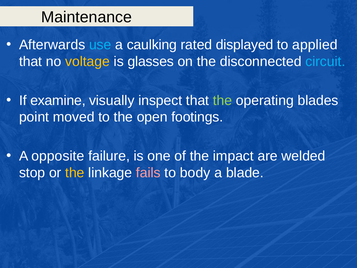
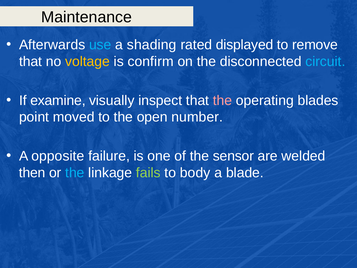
caulking: caulking -> shading
applied: applied -> remove
glasses: glasses -> confirm
the at (223, 100) colour: light green -> pink
footings: footings -> number
impact: impact -> sensor
stop: stop -> then
the at (75, 173) colour: yellow -> light blue
fails colour: pink -> light green
